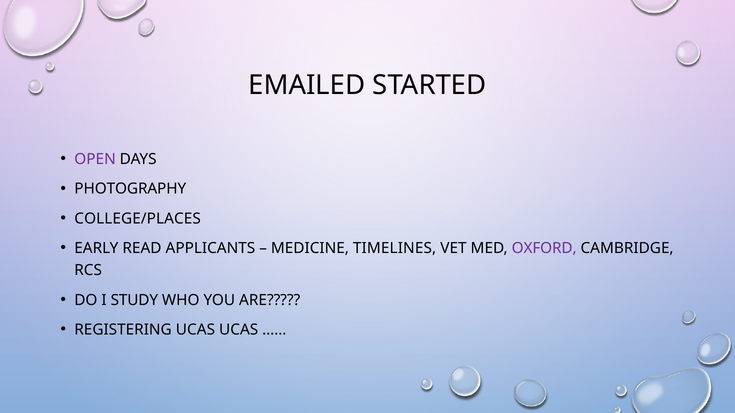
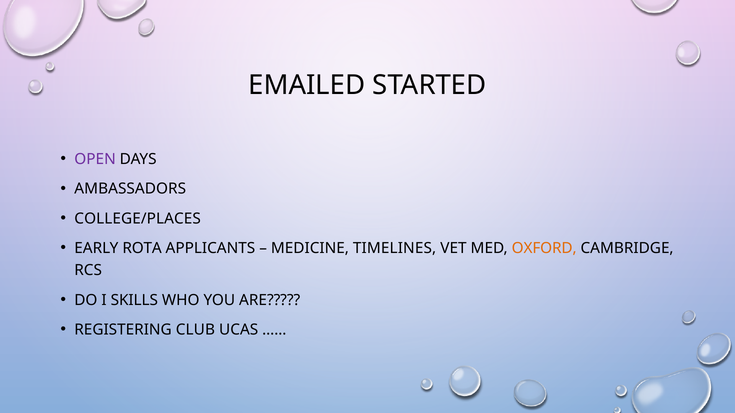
PHOTOGRAPHY: PHOTOGRAPHY -> AMBASSADORS
READ: READ -> ROTA
OXFORD colour: purple -> orange
STUDY: STUDY -> SKILLS
REGISTERING UCAS: UCAS -> CLUB
